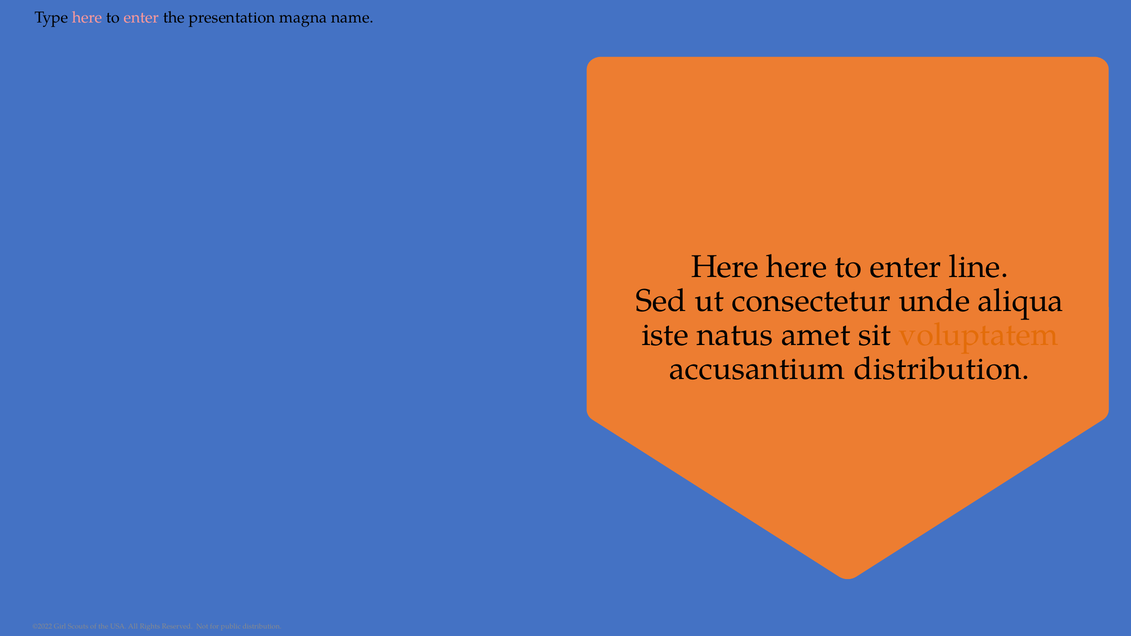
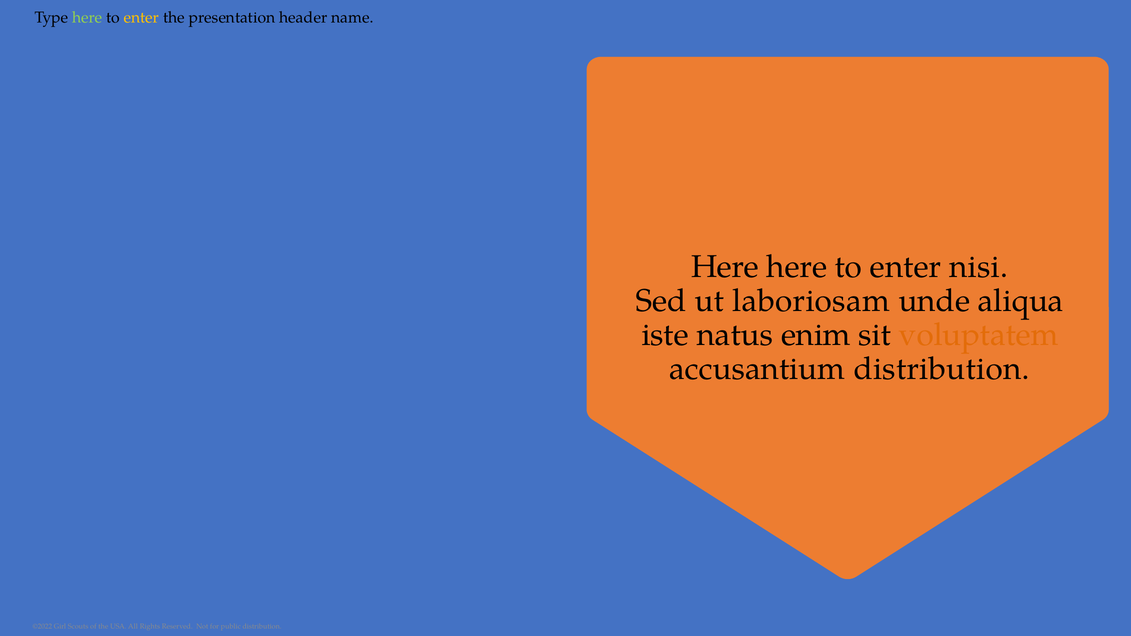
here at (87, 18) colour: pink -> light green
enter at (141, 18) colour: pink -> yellow
magna: magna -> header
line: line -> nisi
consectetur: consectetur -> laboriosam
amet: amet -> enim
